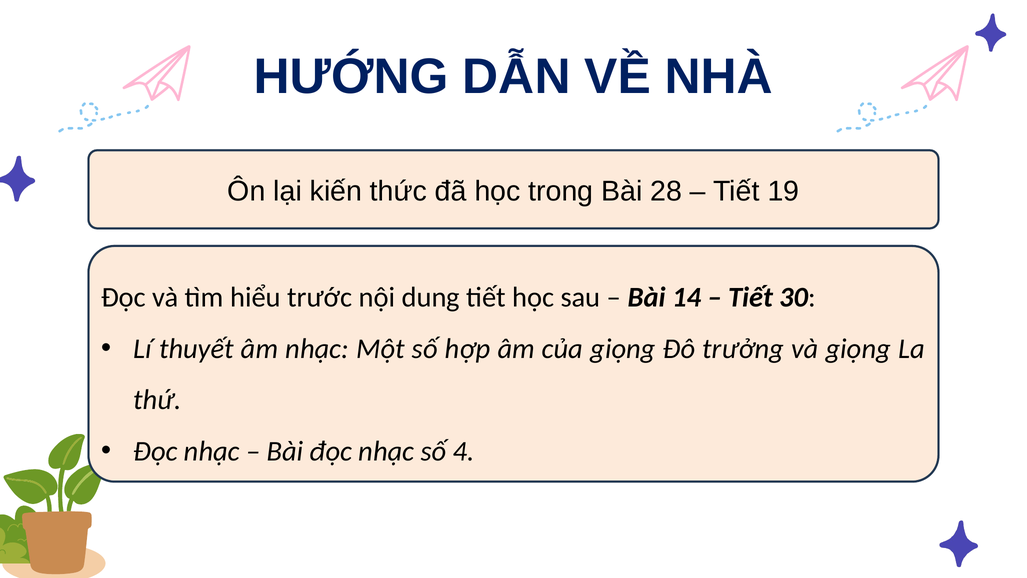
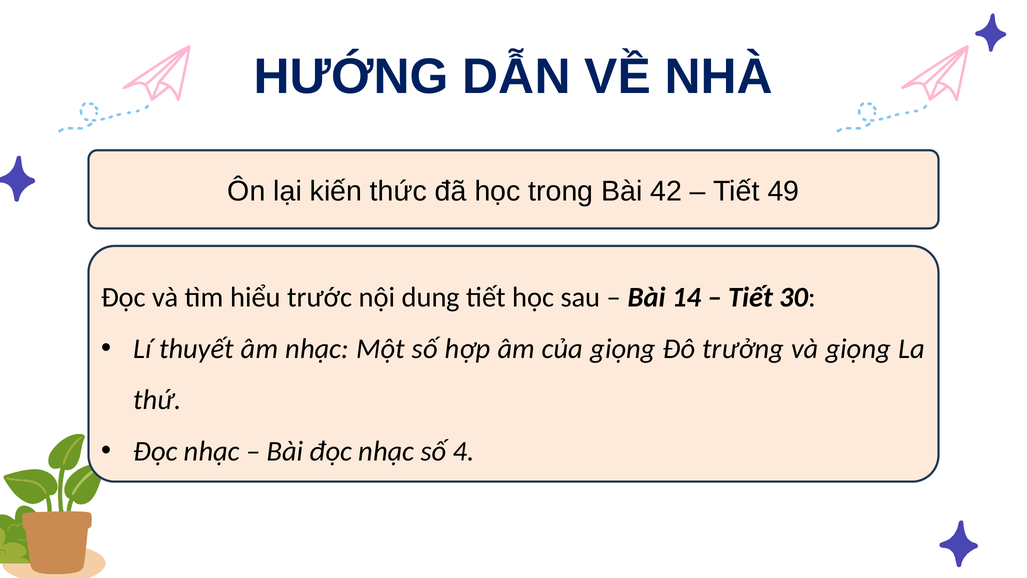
28: 28 -> 42
19: 19 -> 49
